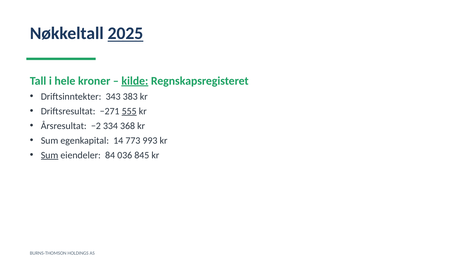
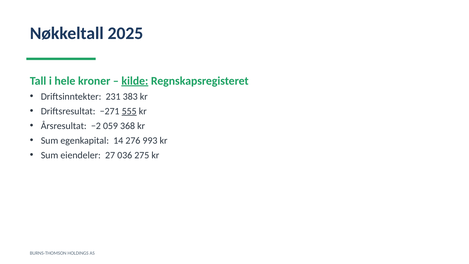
2025 underline: present -> none
343: 343 -> 231
334: 334 -> 059
773: 773 -> 276
Sum at (50, 155) underline: present -> none
84: 84 -> 27
845: 845 -> 275
